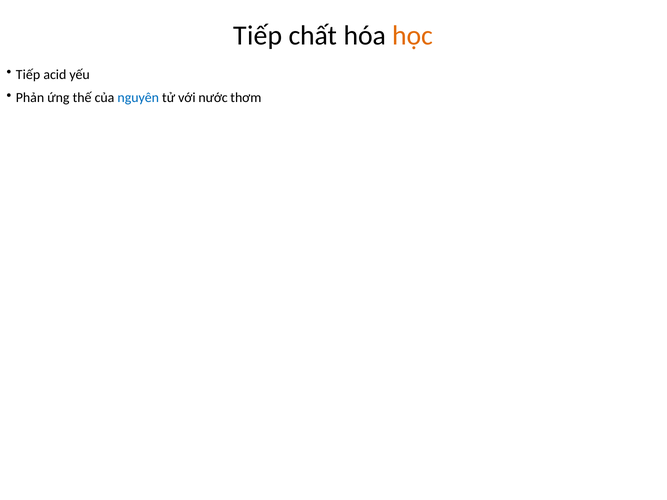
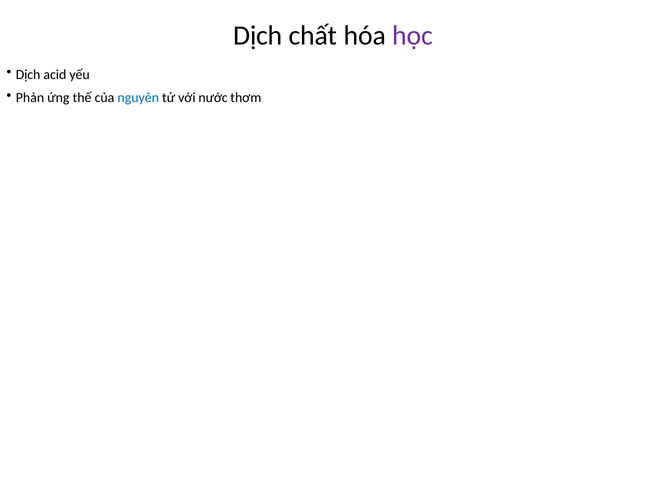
Tiếp at (258, 36): Tiếp -> Dịch
học colour: orange -> purple
Tiếp at (28, 75): Tiếp -> Dịch
